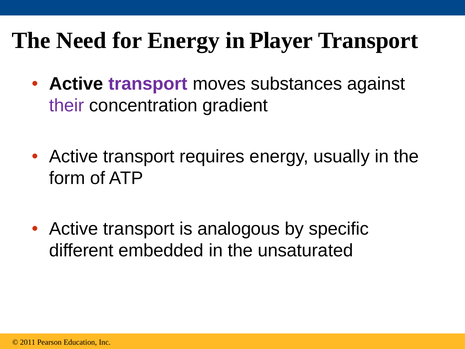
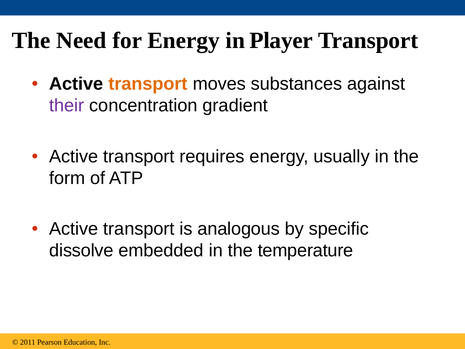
transport at (148, 84) colour: purple -> orange
different: different -> dissolve
unsaturated: unsaturated -> temperature
